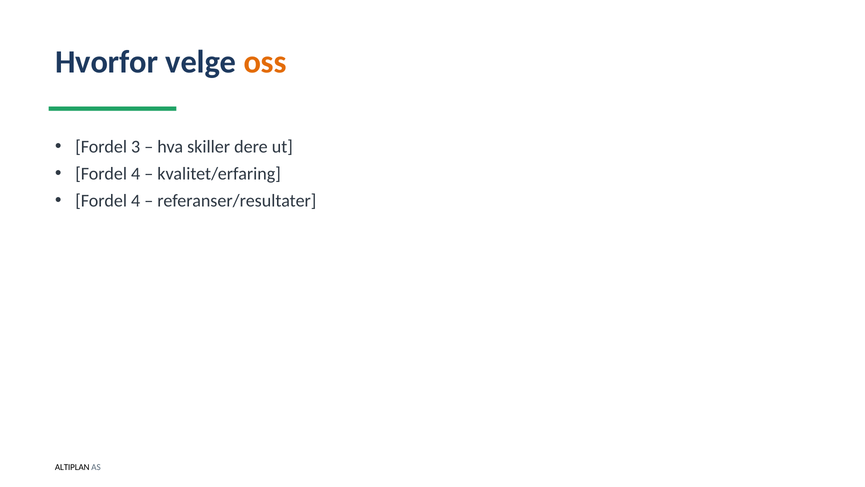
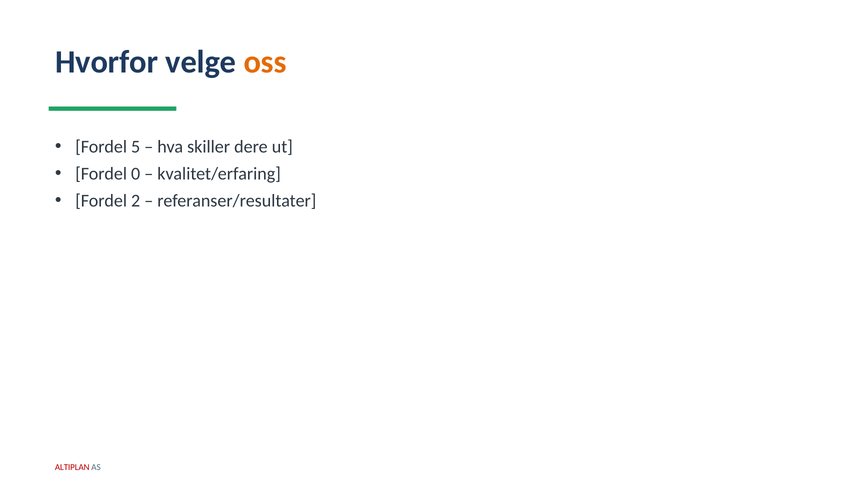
3: 3 -> 5
4 at (136, 174): 4 -> 0
4 at (136, 201): 4 -> 2
ALTIPLAN colour: black -> red
